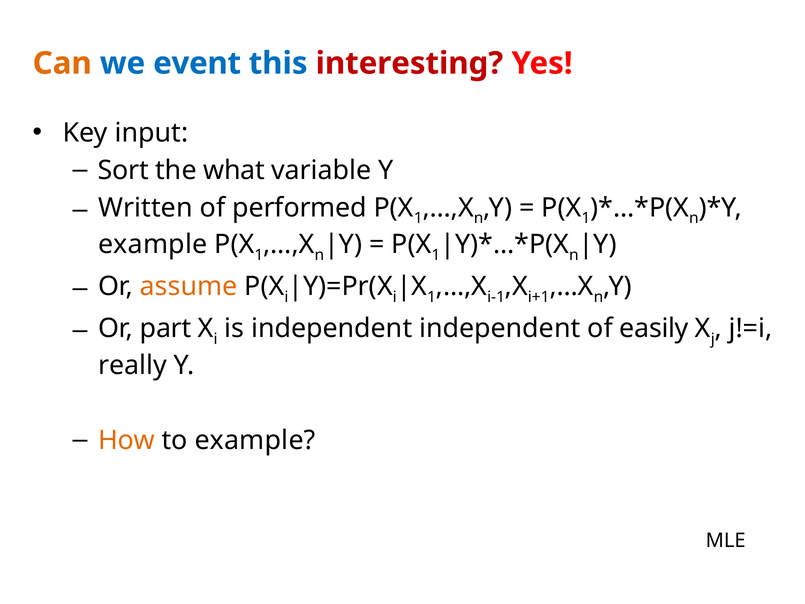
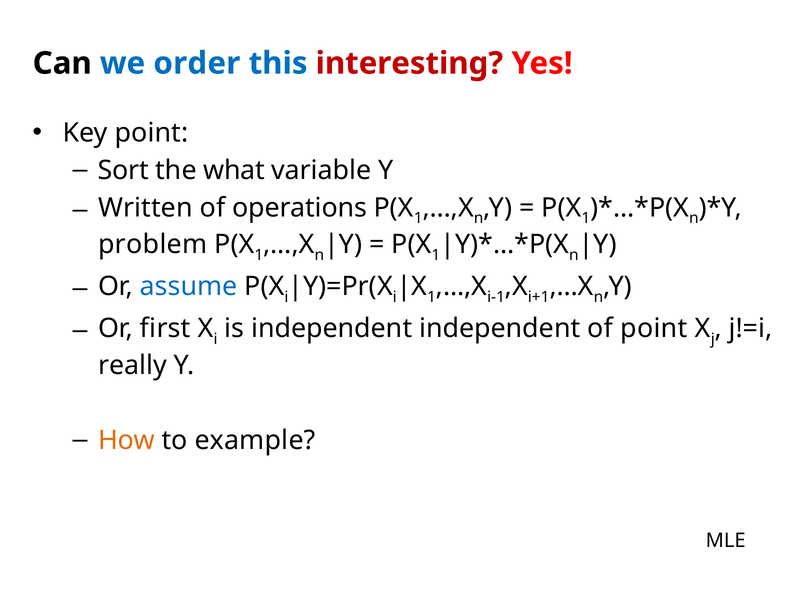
Can colour: orange -> black
event: event -> order
Key input: input -> point
performed: performed -> operations
example at (153, 244): example -> problem
assume colour: orange -> blue
part: part -> first
of easily: easily -> point
